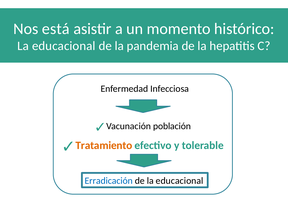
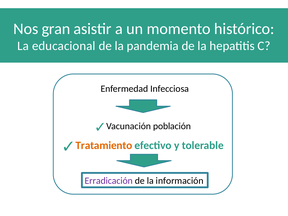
está: está -> gran
Erradicación colour: blue -> purple
de la educacional: educacional -> información
